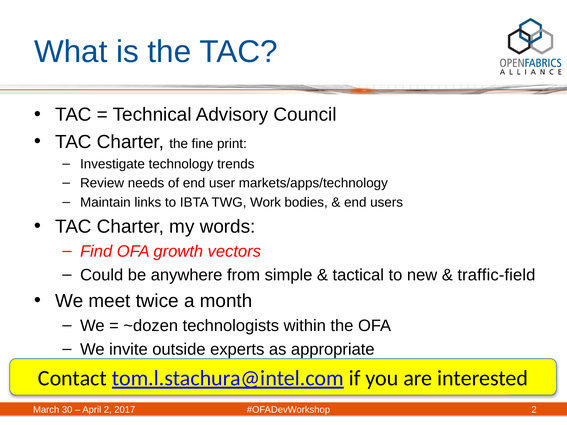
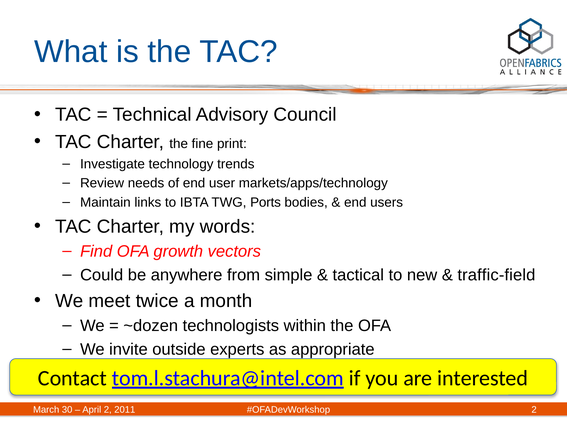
Work: Work -> Ports
2017: 2017 -> 2011
